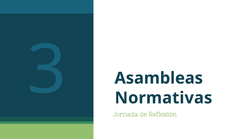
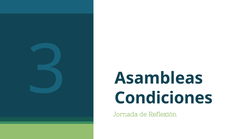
Normativas: Normativas -> Condiciones
